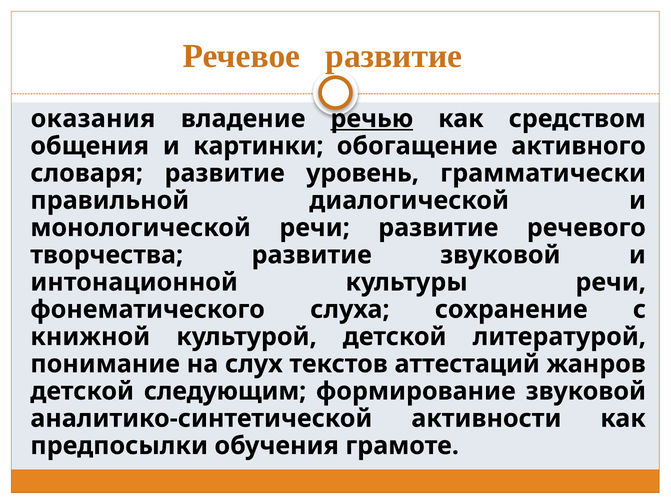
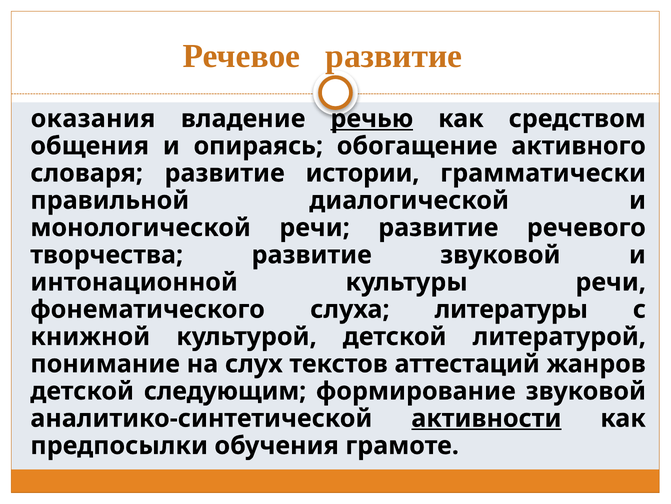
картинки: картинки -> опираясь
уровень: уровень -> истории
сохранение: сохранение -> литературы
активности underline: none -> present
